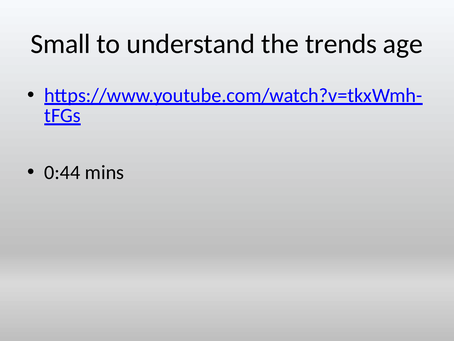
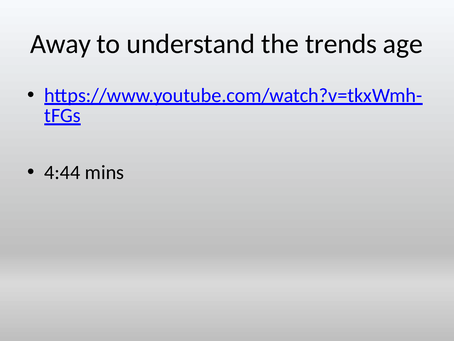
Small: Small -> Away
0:44: 0:44 -> 4:44
